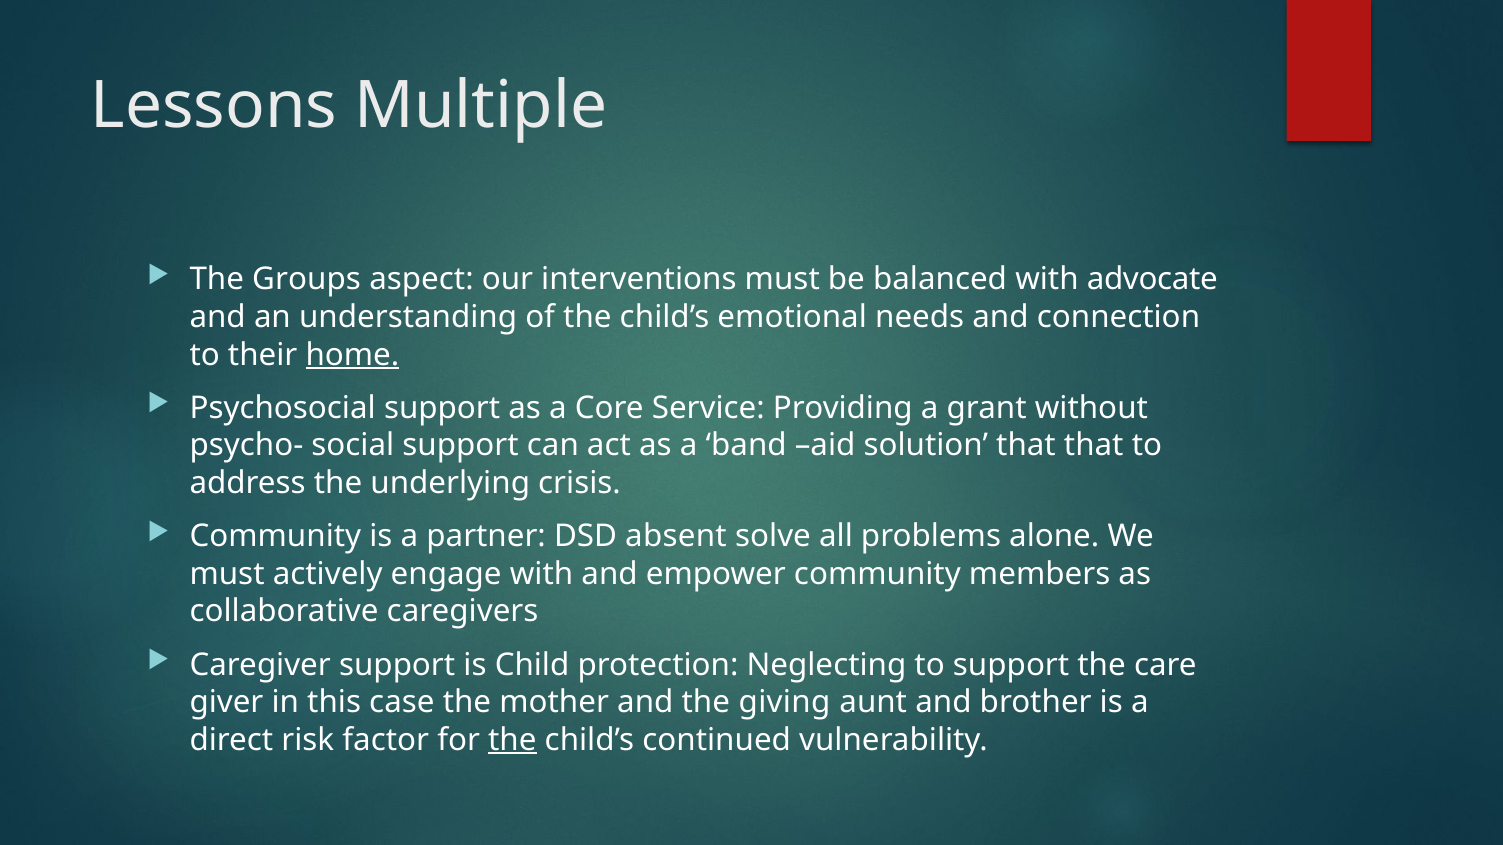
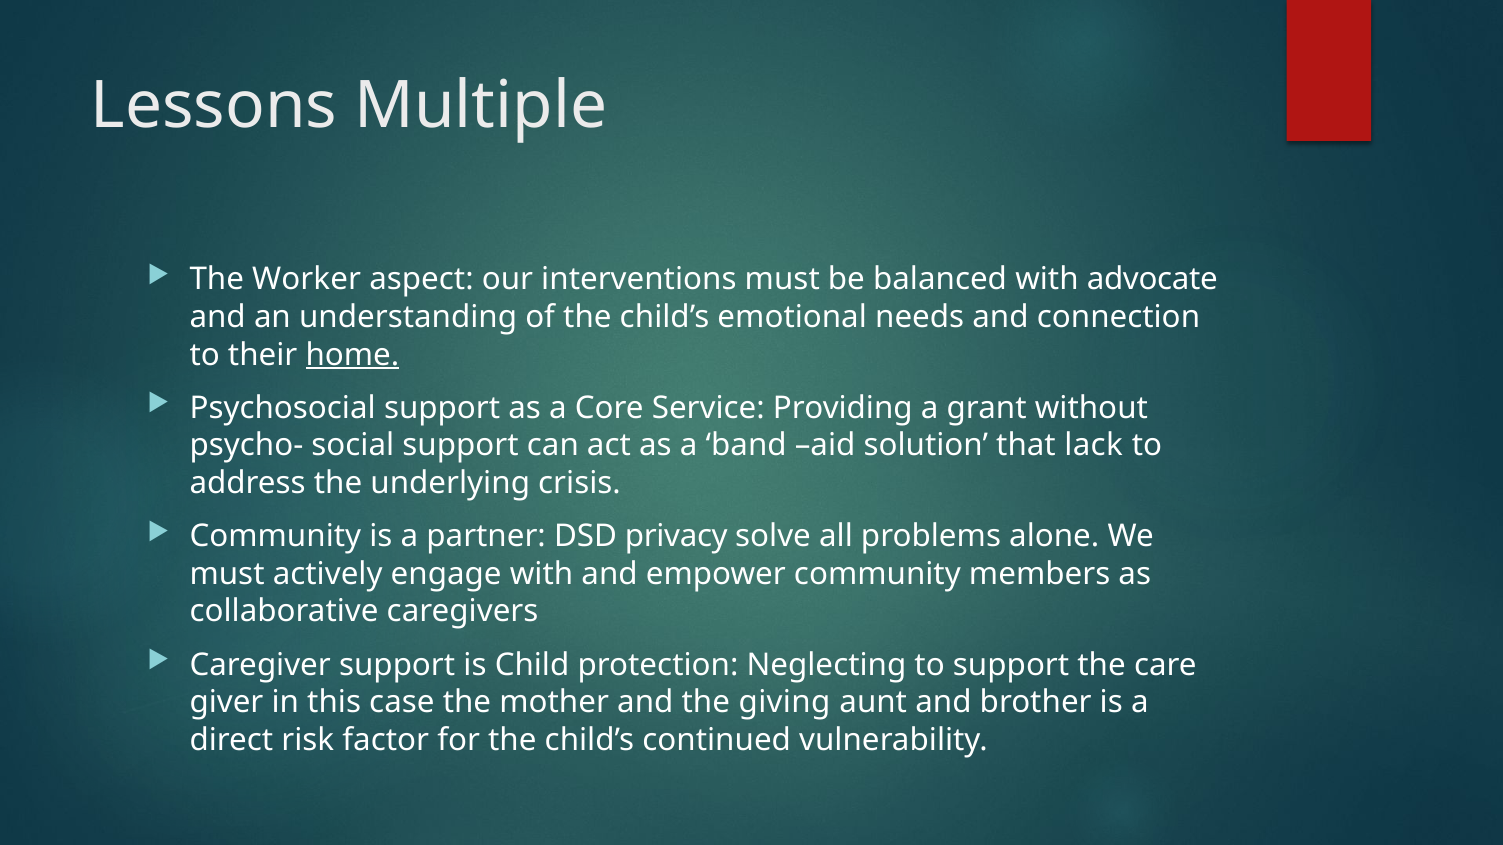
Groups: Groups -> Worker
that that: that -> lack
absent: absent -> privacy
the at (512, 740) underline: present -> none
